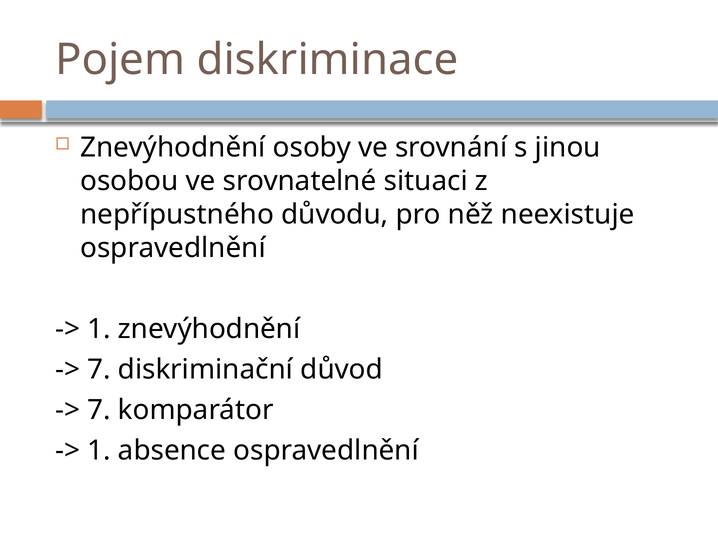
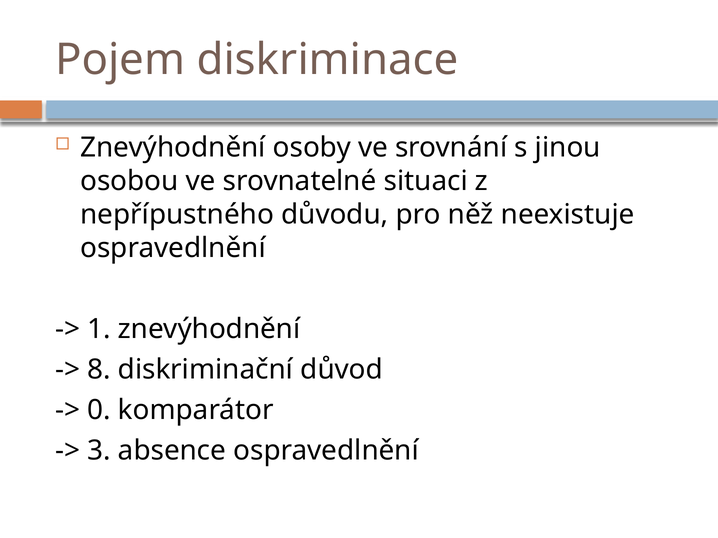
7 at (99, 370): 7 -> 8
7 at (99, 411): 7 -> 0
1 at (99, 451): 1 -> 3
